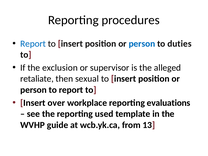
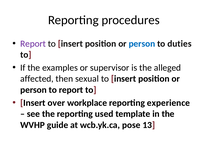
Report at (33, 44) colour: blue -> purple
exclusion: exclusion -> examples
retaliate: retaliate -> affected
evaluations: evaluations -> experience
from: from -> pose
